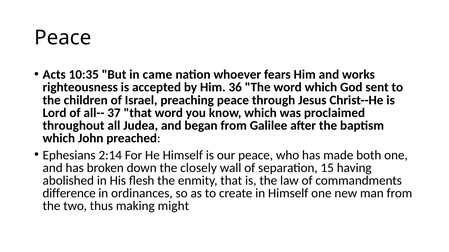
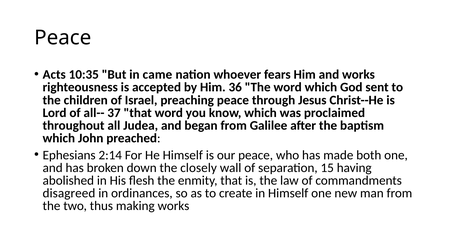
difference: difference -> disagreed
making might: might -> works
